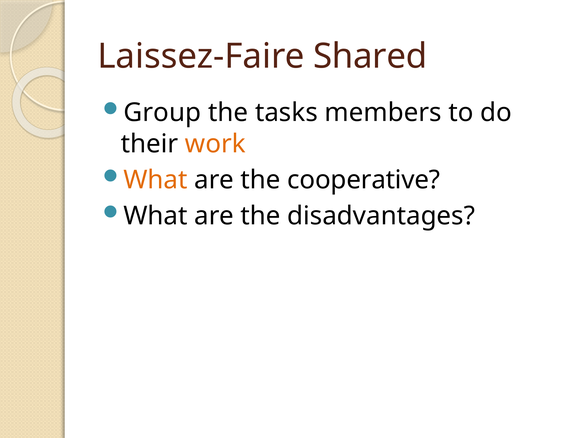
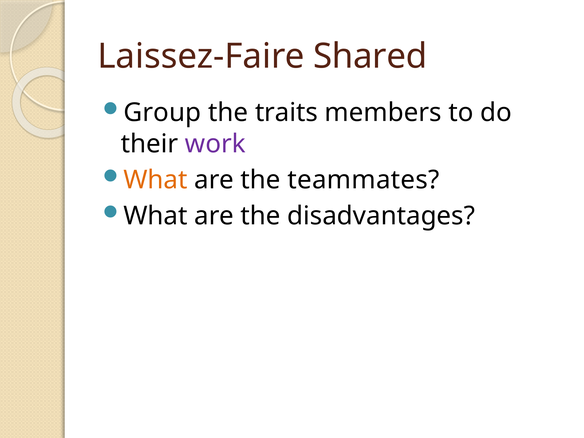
tasks: tasks -> traits
work colour: orange -> purple
cooperative: cooperative -> teammates
